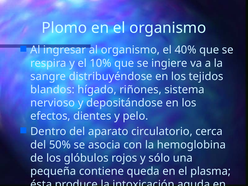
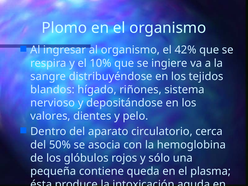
40%: 40% -> 42%
efectos: efectos -> valores
